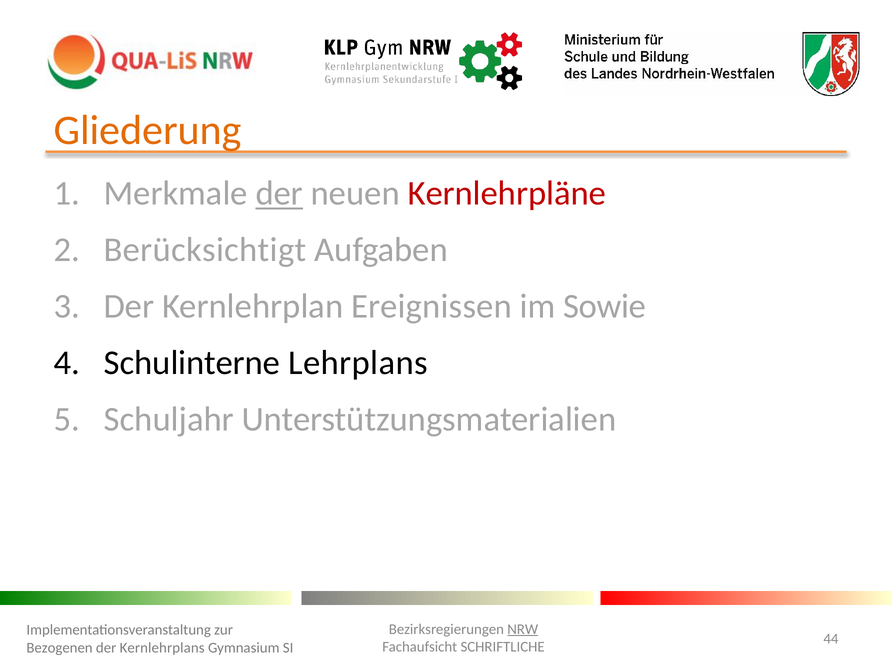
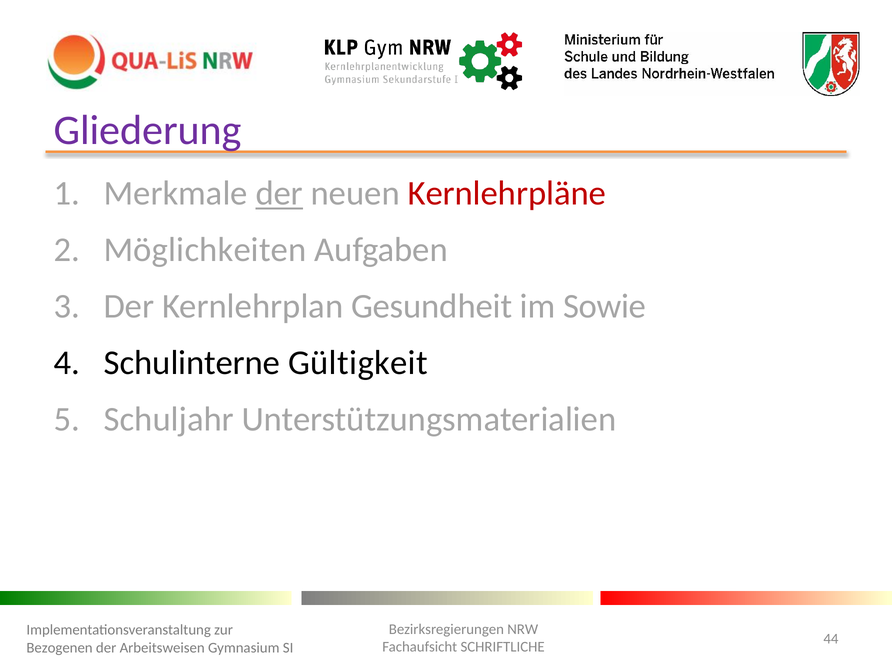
Gliederung colour: orange -> purple
Berücksichtigt: Berücksichtigt -> Möglichkeiten
Ereignissen: Ereignissen -> Gesundheit
Lehrplans: Lehrplans -> Gültigkeit
NRW underline: present -> none
Kernlehrplans: Kernlehrplans -> Arbeitsweisen
